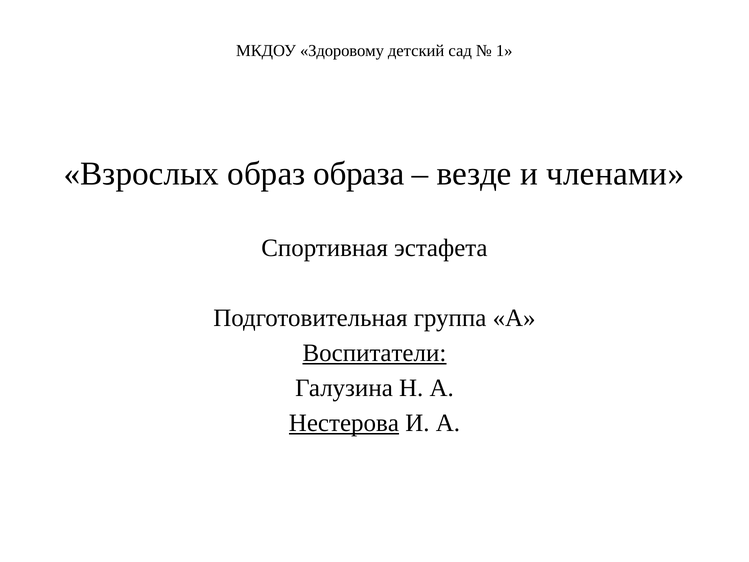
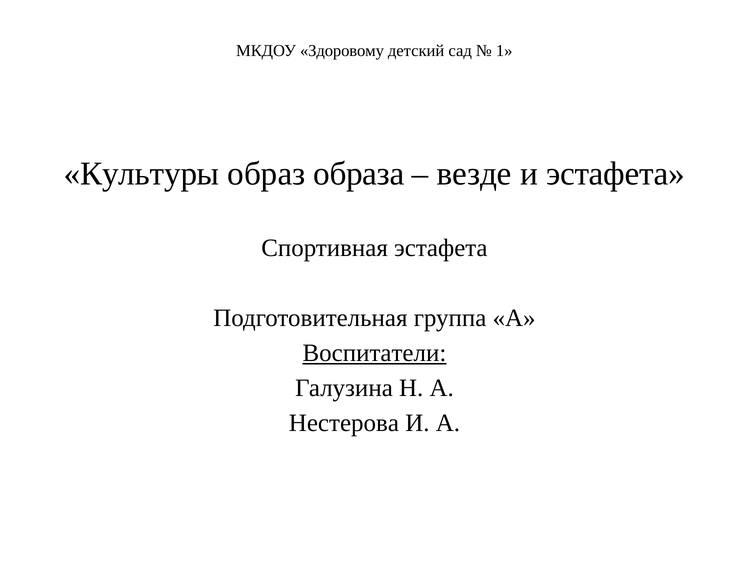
Взрослых: Взрослых -> Культуры
и членами: членами -> эстафета
Нестерова underline: present -> none
